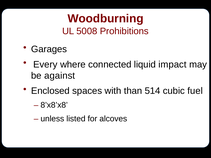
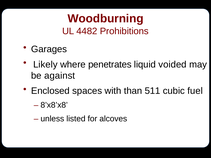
5008: 5008 -> 4482
Every: Every -> Likely
connected: connected -> penetrates
impact: impact -> voided
514: 514 -> 511
